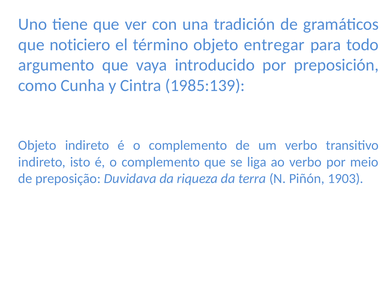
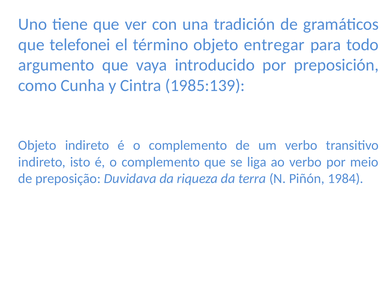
noticiero: noticiero -> telefonei
1903: 1903 -> 1984
